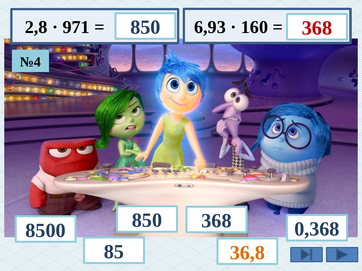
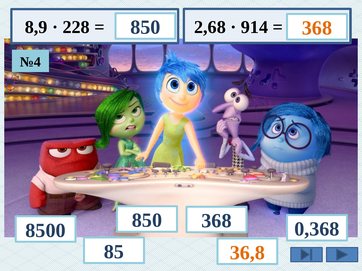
368 at (317, 28) colour: red -> orange
2,8: 2,8 -> 8,9
971: 971 -> 228
6,93: 6,93 -> 2,68
160: 160 -> 914
